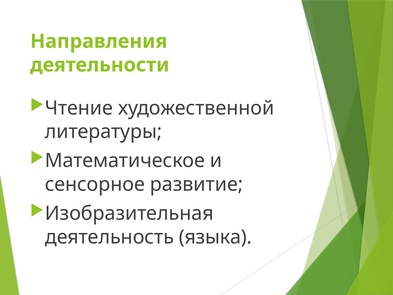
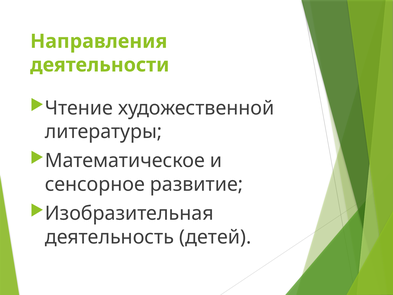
языка: языка -> детей
